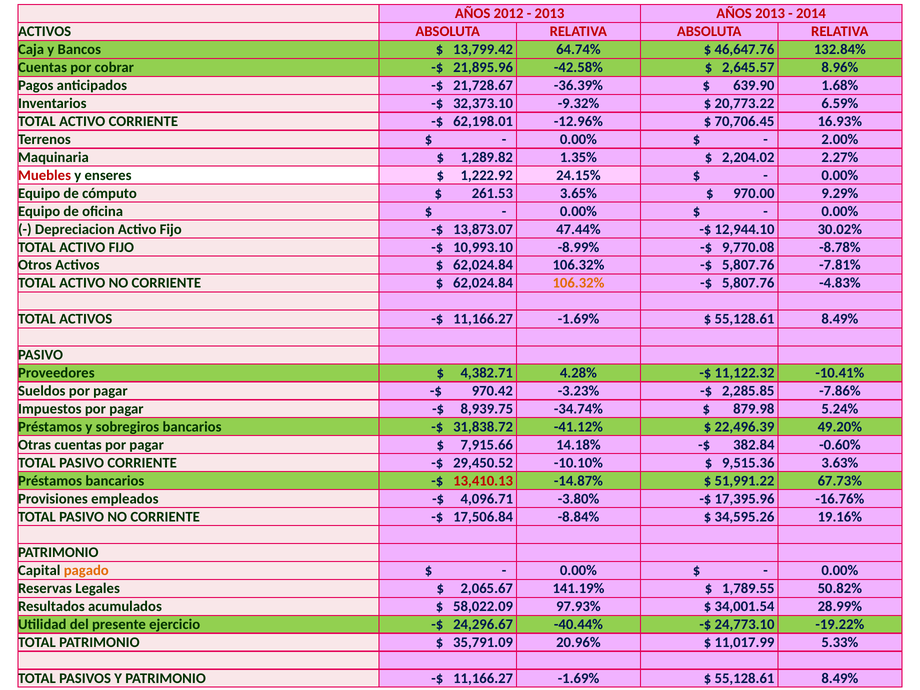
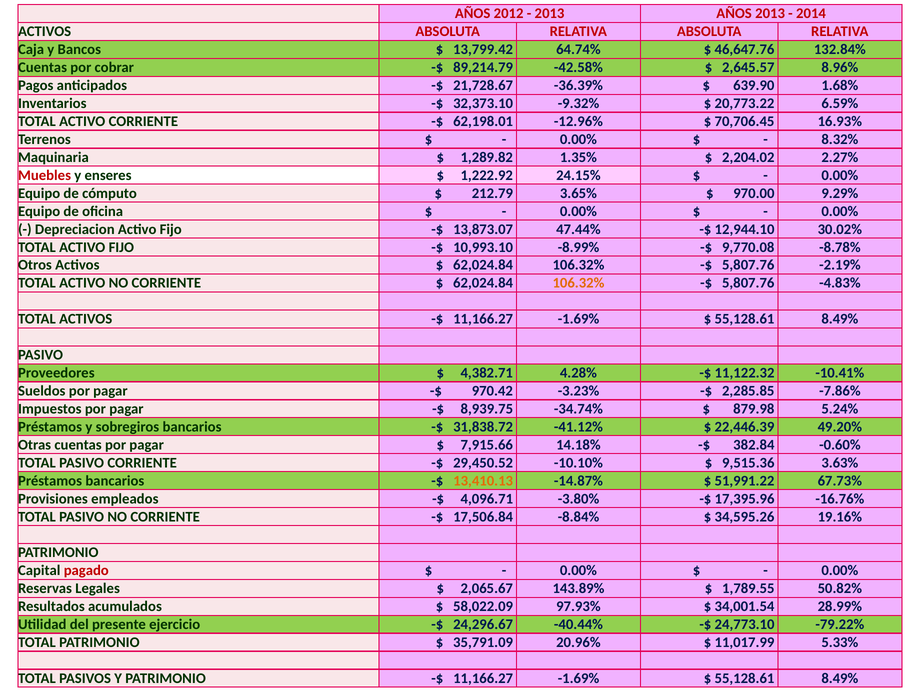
21,895.96: 21,895.96 -> 89,214.79
2.00%: 2.00% -> 8.32%
261.53: 261.53 -> 212.79
-7.81%: -7.81% -> -2.19%
22,496.39: 22,496.39 -> 22,446.39
13,410.13 colour: red -> orange
pagado colour: orange -> red
141.19%: 141.19% -> 143.89%
-19.22%: -19.22% -> -79.22%
